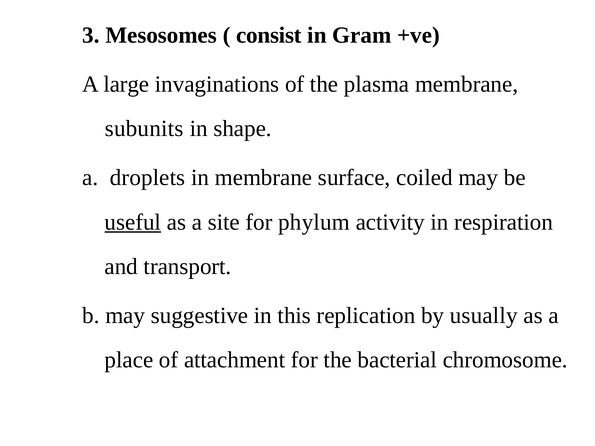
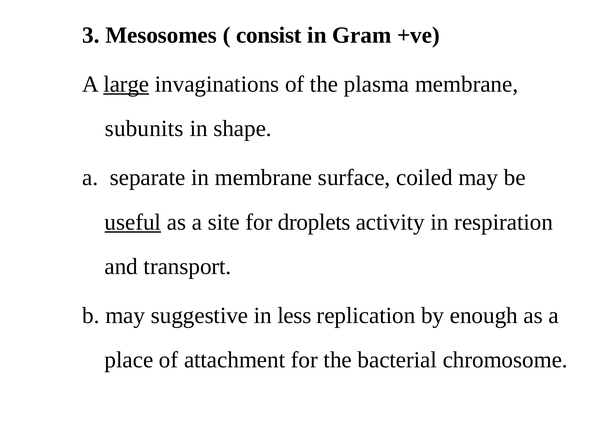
large underline: none -> present
droplets: droplets -> separate
phylum: phylum -> droplets
this: this -> less
usually: usually -> enough
